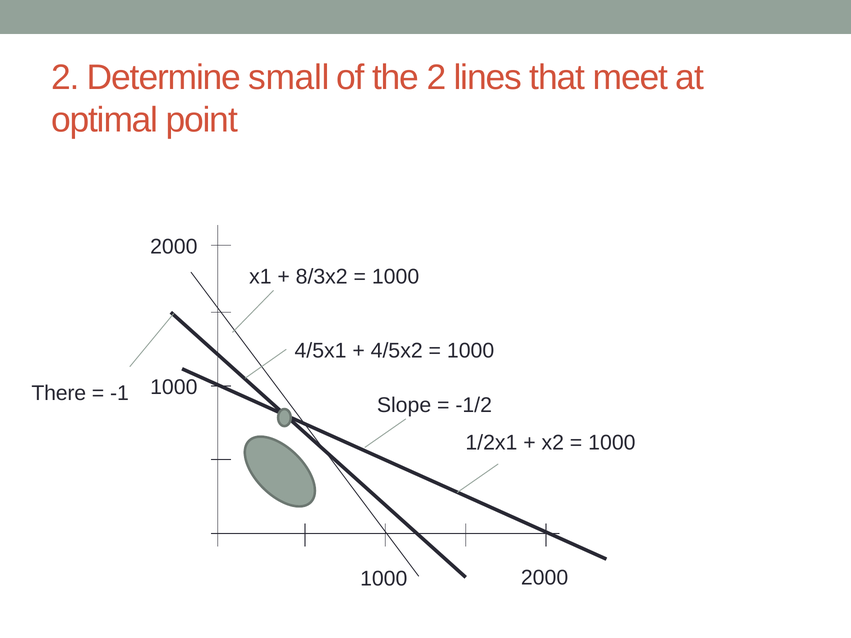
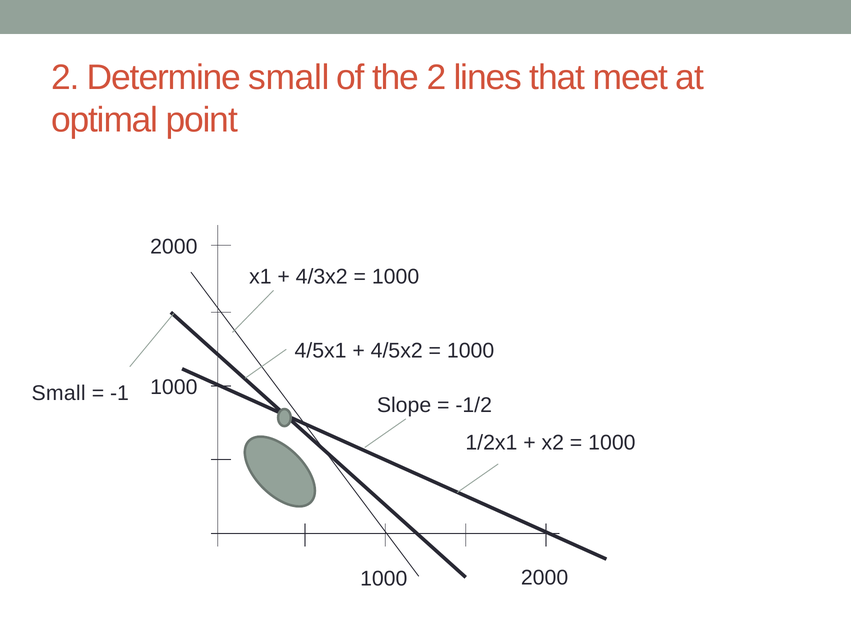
8/3x2: 8/3x2 -> 4/3x2
There at (59, 393): There -> Small
